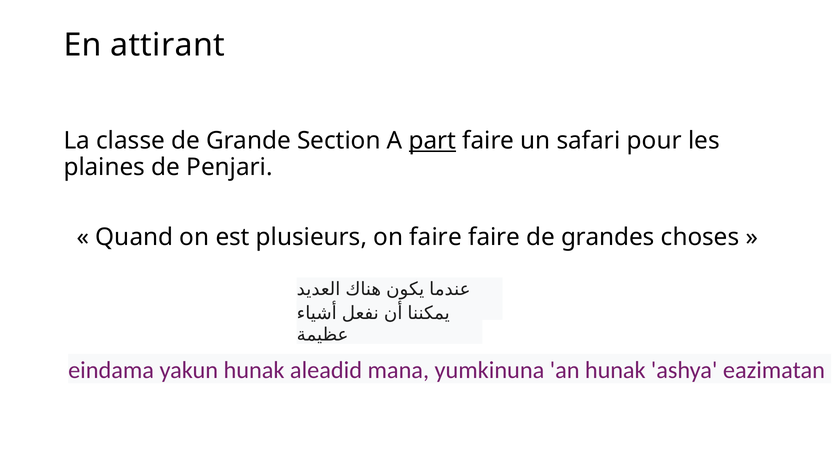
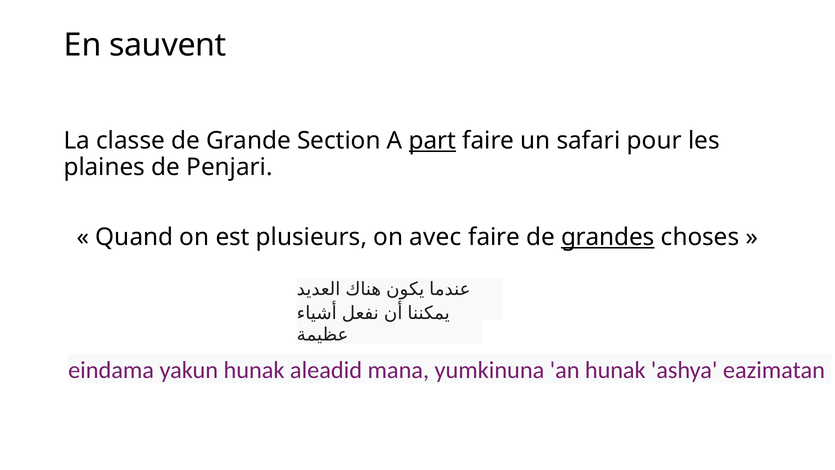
attirant: attirant -> sauvent
on faire: faire -> avec
grandes underline: none -> present
